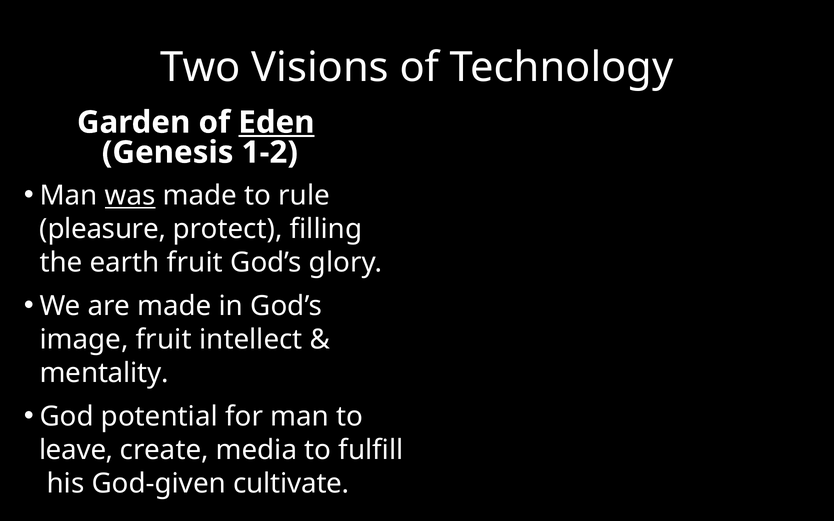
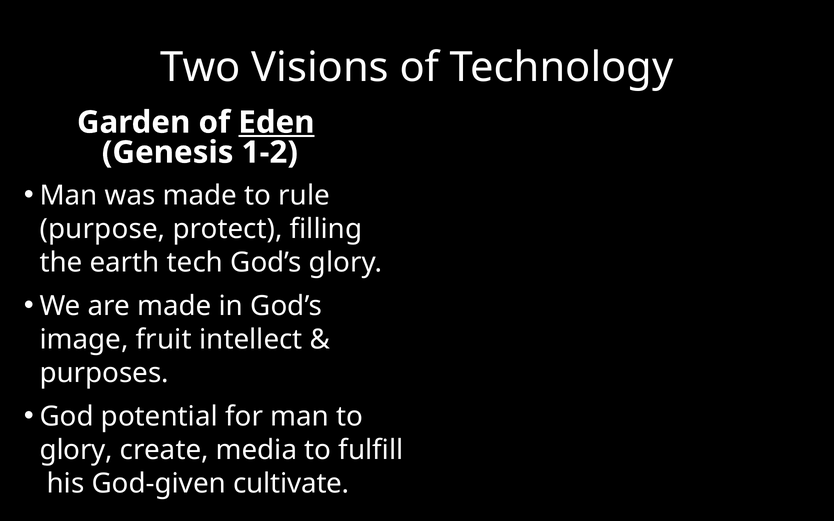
was underline: present -> none
pleasure: pleasure -> purpose
earth fruit: fruit -> tech
mentality: mentality -> purposes
leave at (76, 450): leave -> glory
